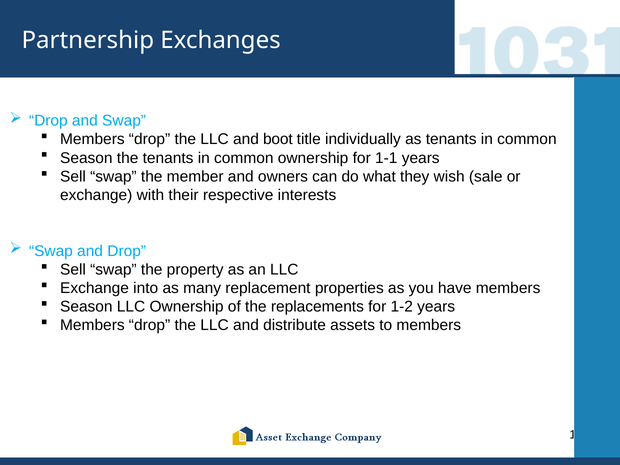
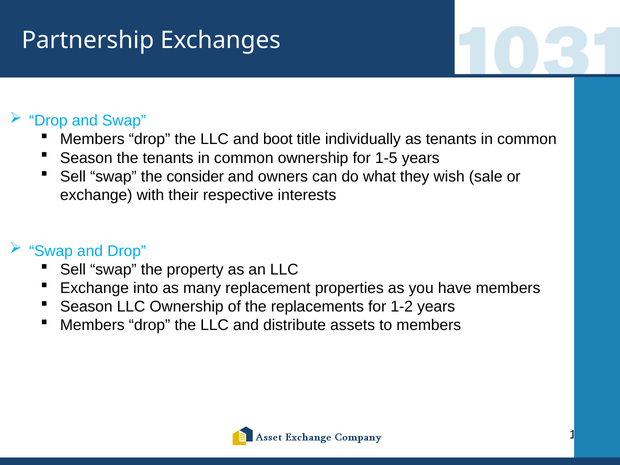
1-1: 1-1 -> 1-5
member: member -> consider
